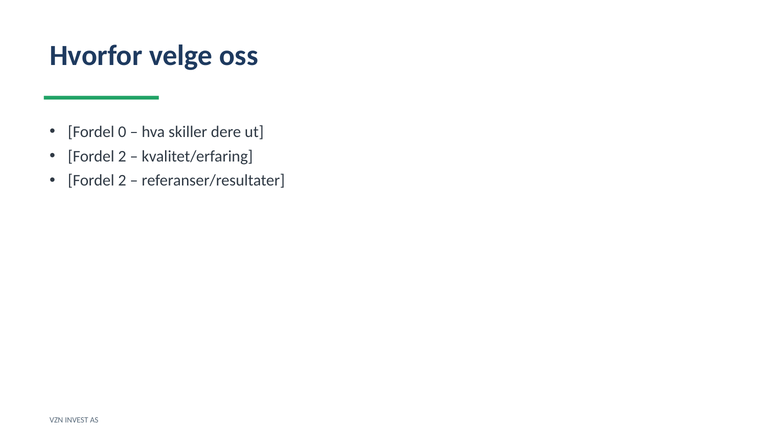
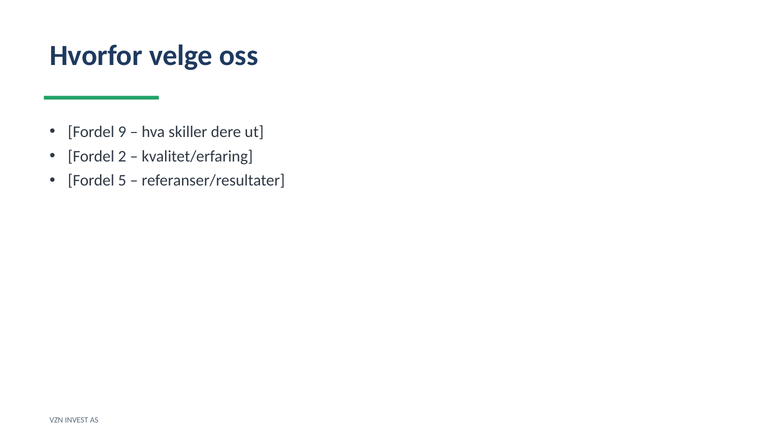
0: 0 -> 9
2 at (122, 181): 2 -> 5
